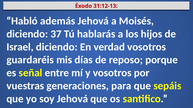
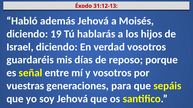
37: 37 -> 19
